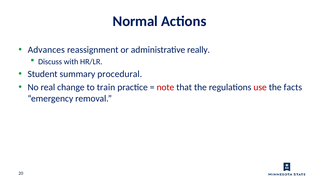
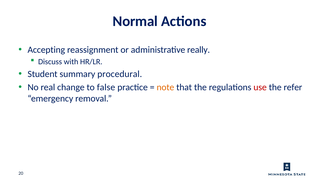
Advances: Advances -> Accepting
train: train -> false
note colour: red -> orange
facts: facts -> refer
